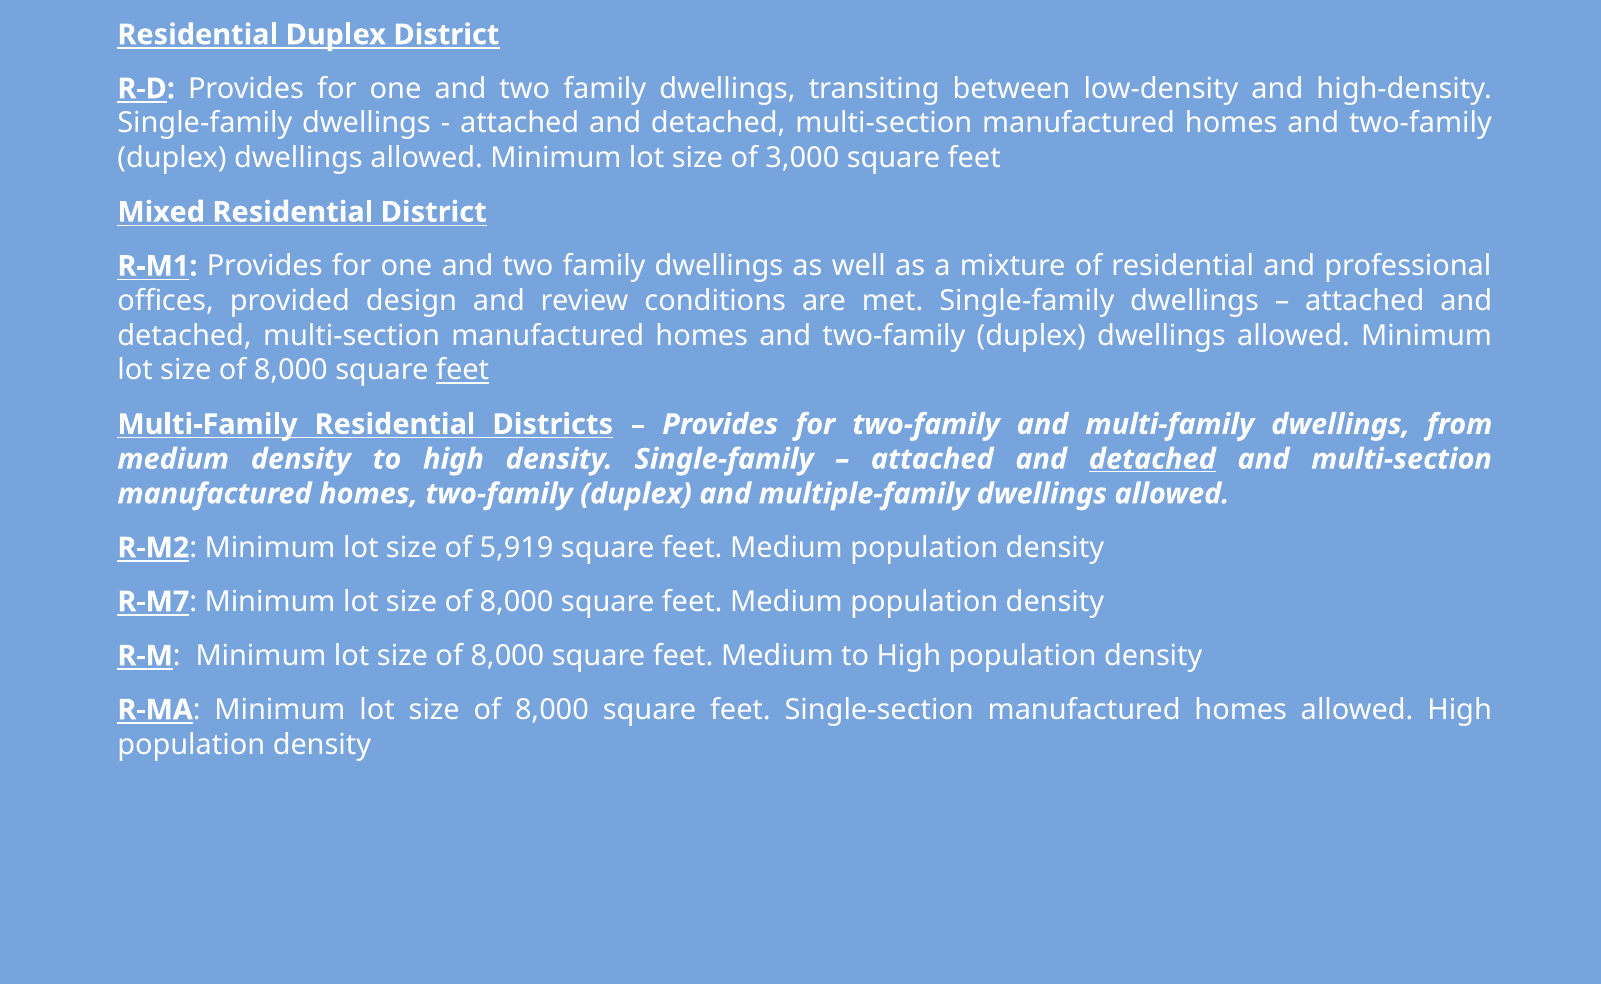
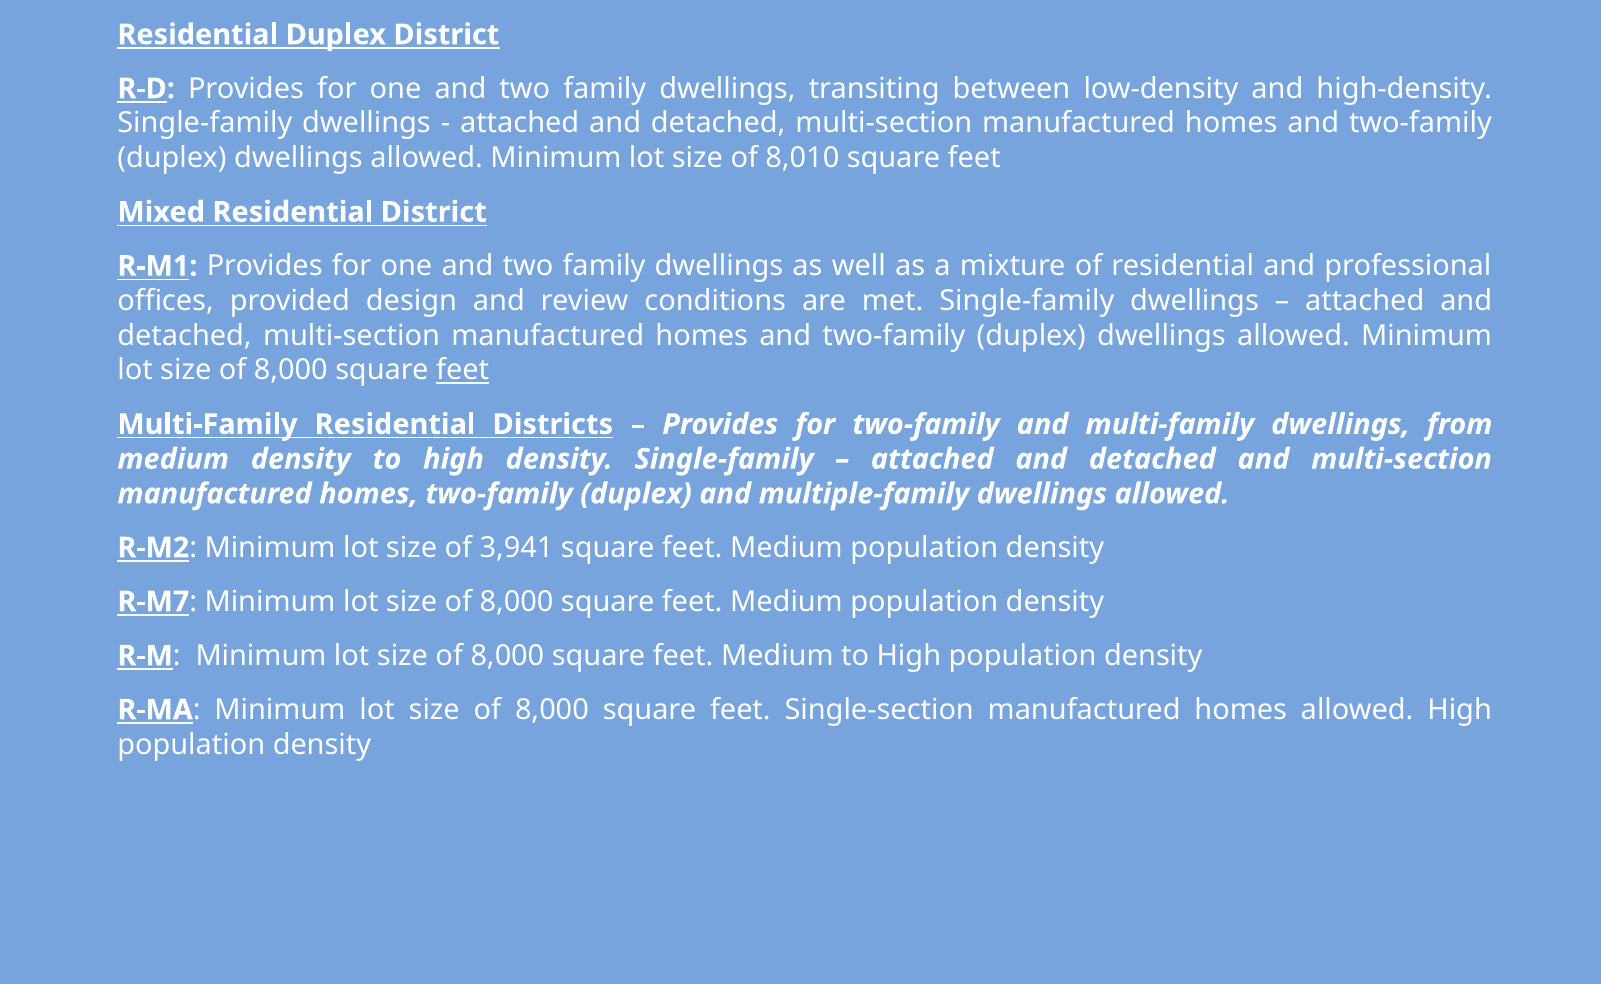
3,000: 3,000 -> 8,010
detached at (1152, 459) underline: present -> none
5,919: 5,919 -> 3,941
